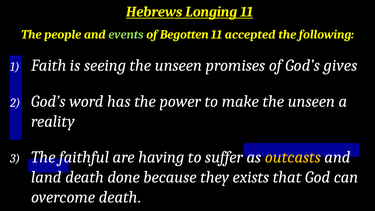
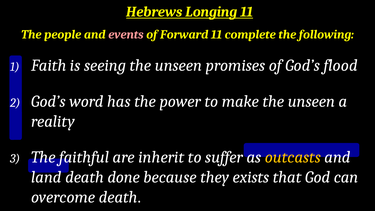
events colour: light green -> pink
Begotten: Begotten -> Forward
accepted: accepted -> complete
gives: gives -> flood
having: having -> inherit
